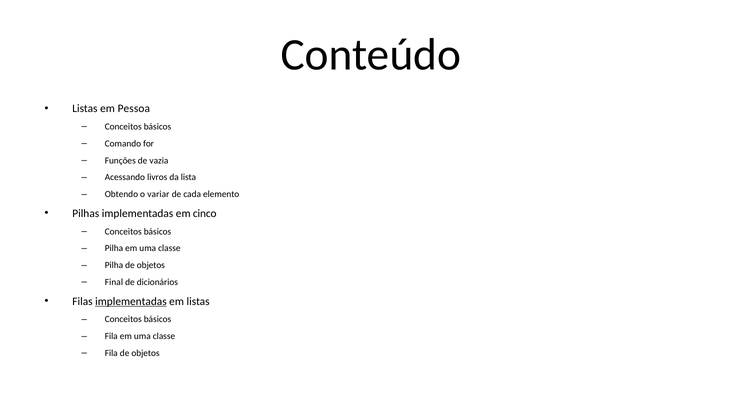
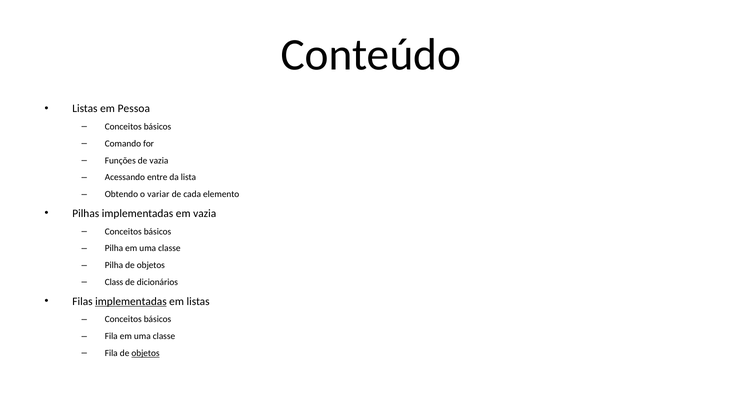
livros: livros -> entre
em cinco: cinco -> vazia
Final: Final -> Class
objetos at (145, 354) underline: none -> present
